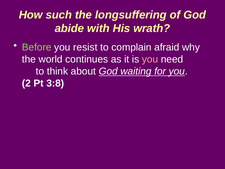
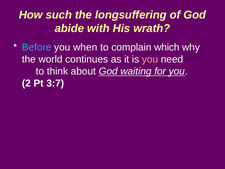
Before colour: light green -> light blue
resist: resist -> when
afraid: afraid -> which
3:8: 3:8 -> 3:7
